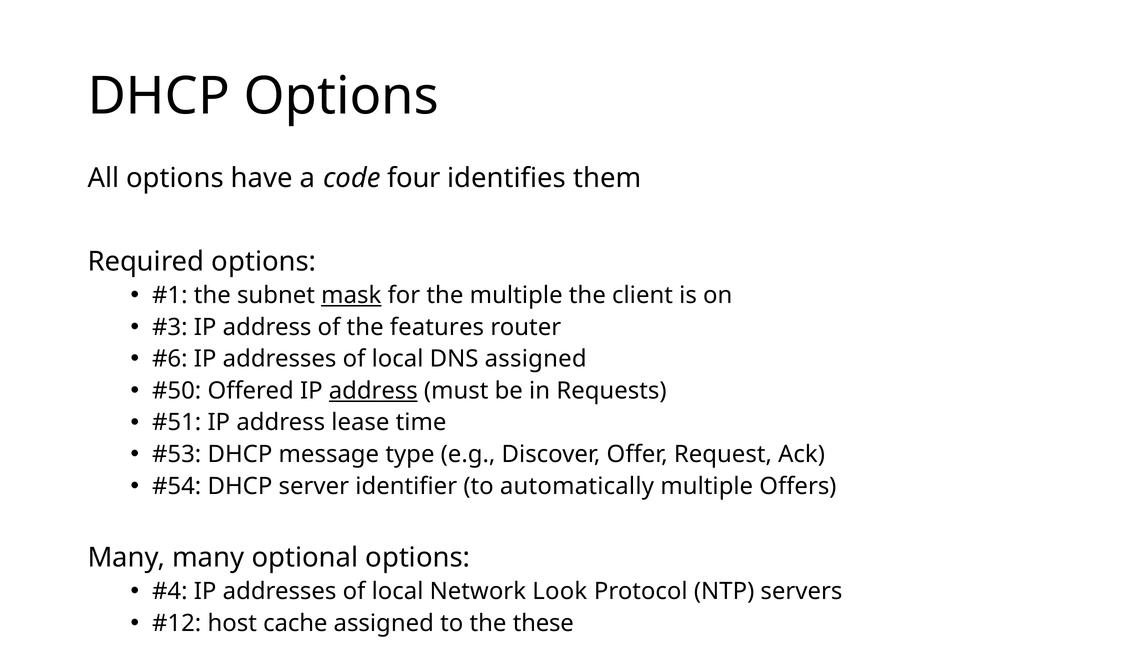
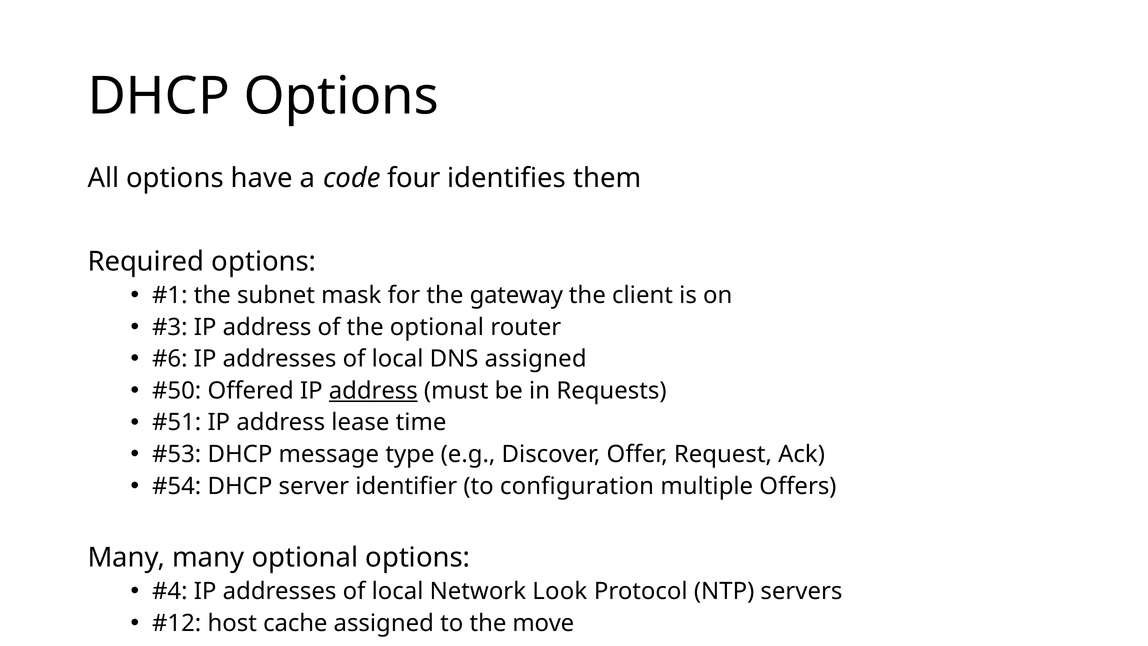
mask underline: present -> none
the multiple: multiple -> gateway
the features: features -> optional
automatically: automatically -> configuration
these: these -> move
